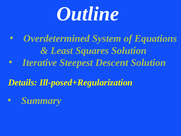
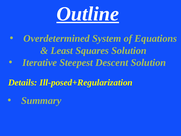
Outline underline: none -> present
